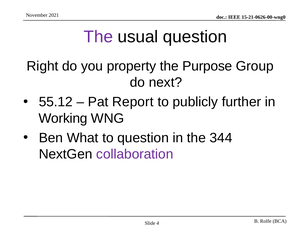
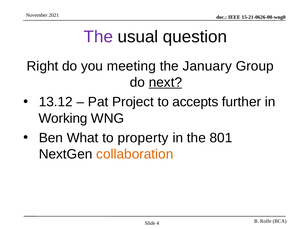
property: property -> meeting
Purpose: Purpose -> January
next underline: none -> present
55.12: 55.12 -> 13.12
Report: Report -> Project
publicly: publicly -> accepts
to question: question -> property
344: 344 -> 801
collaboration colour: purple -> orange
